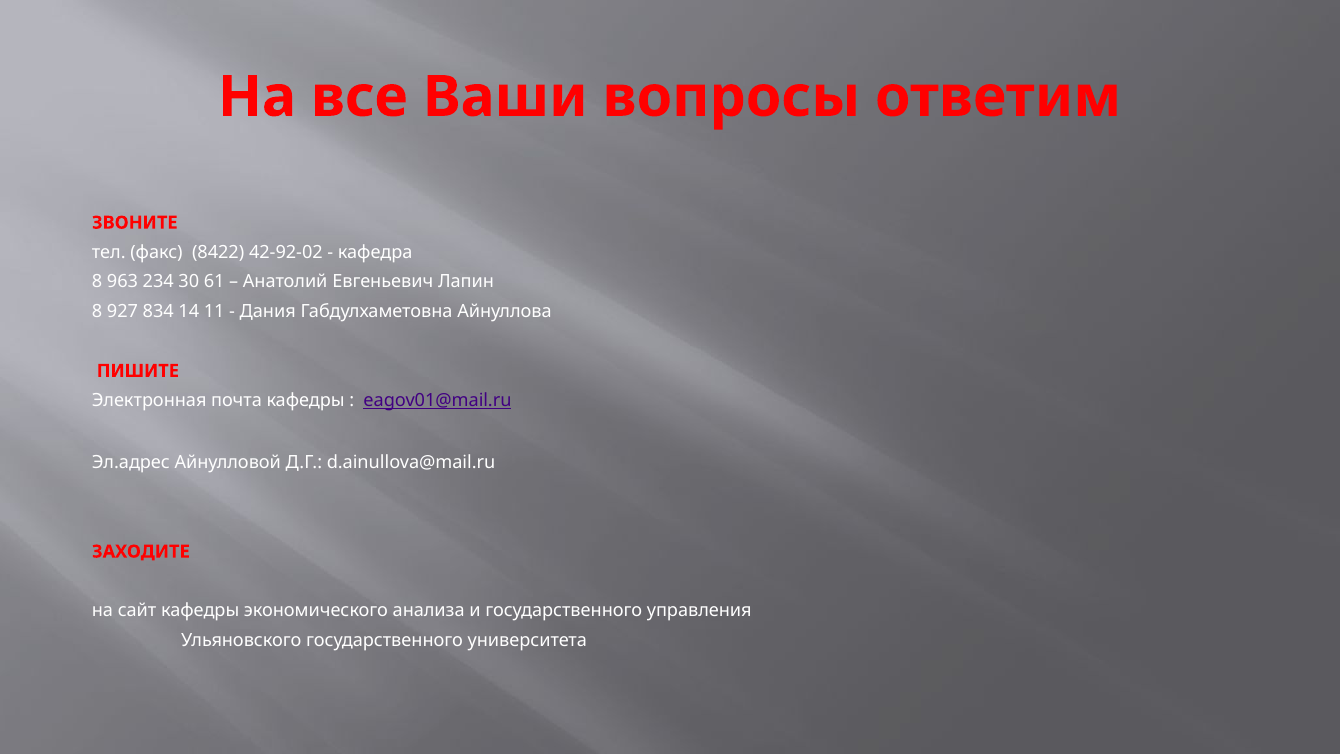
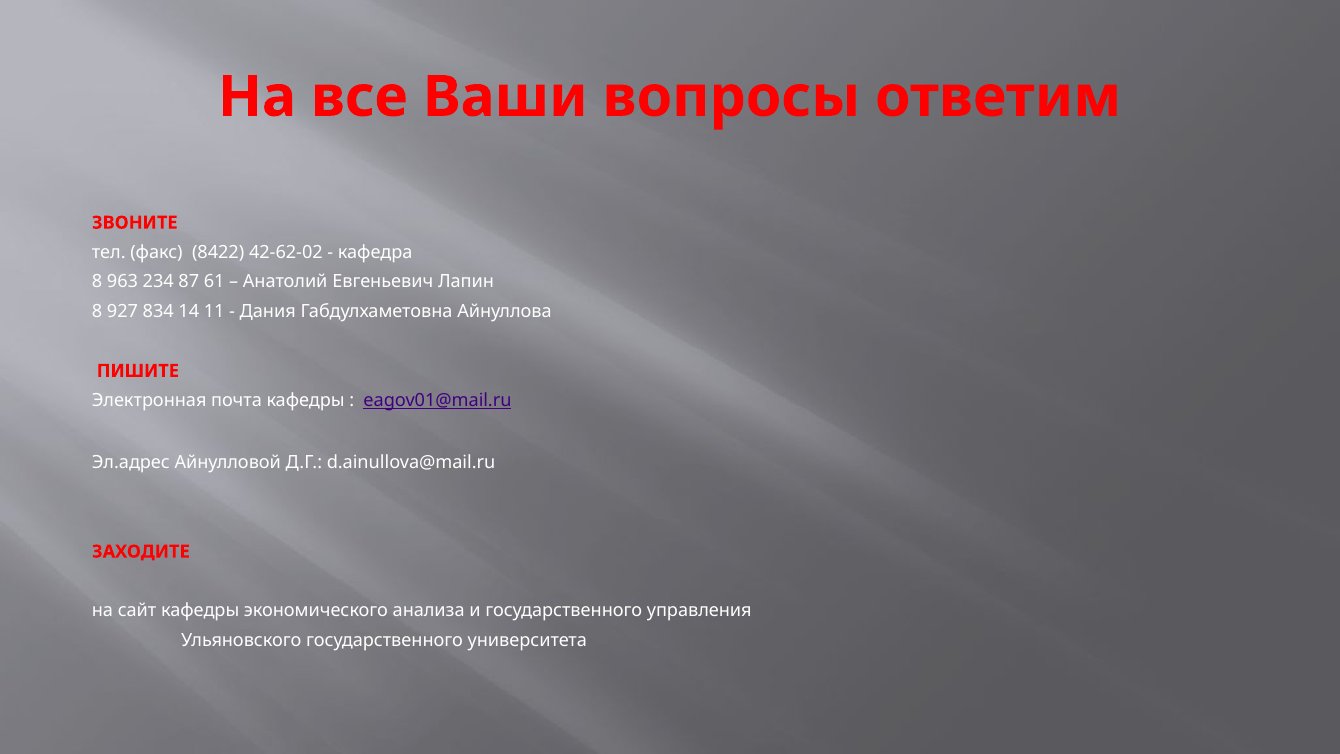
42-92-02: 42-92-02 -> 42-62-02
30: 30 -> 87
